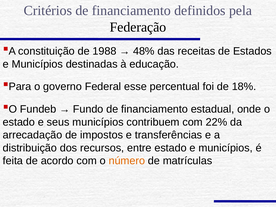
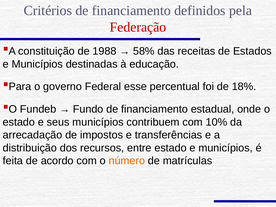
Federação colour: black -> red
48%: 48% -> 58%
22%: 22% -> 10%
